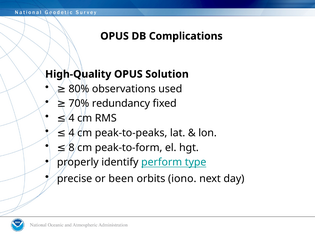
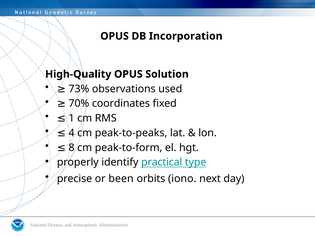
Complications: Complications -> Incorporation
80%: 80% -> 73%
redundancy: redundancy -> coordinates
4 at (72, 118): 4 -> 1
perform: perform -> practical
